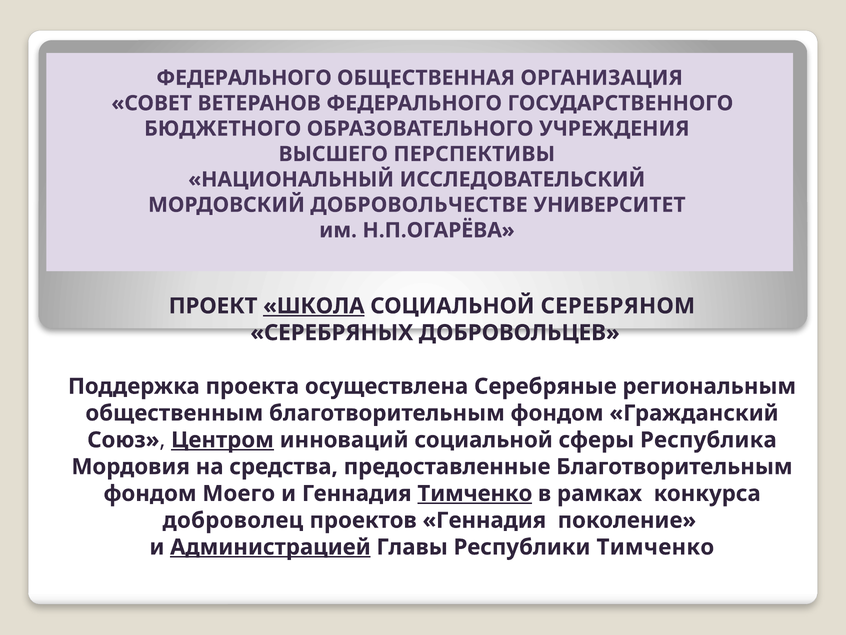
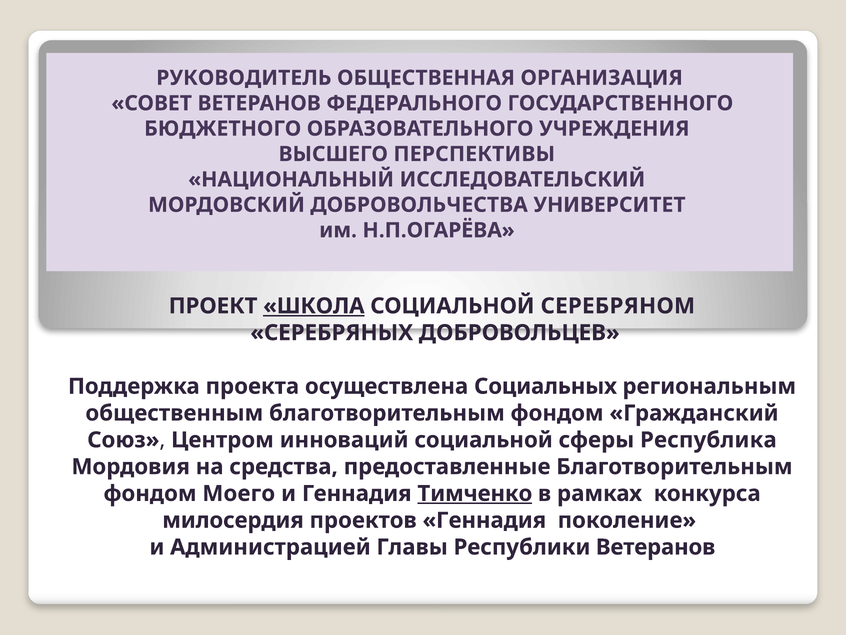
ФЕДЕРАЛЬНОГО at (244, 78): ФЕДЕРАЛЬНОГО -> РУКОВОДИТЕЛЬ
ДОБРОВОЛЬЧЕСТВЕ: ДОБРОВОЛЬЧЕСТВЕ -> ДОБРОВОЛЬЧЕСТВА
Серебряные: Серебряные -> Социальных
Центром underline: present -> none
доброволец: доброволец -> милосердия
Администрацией underline: present -> none
Республики Тимченко: Тимченко -> Ветеранов
